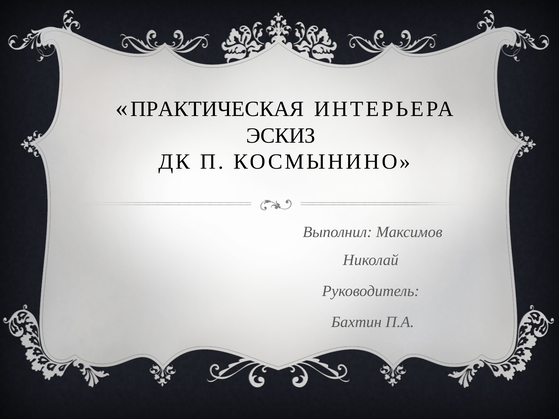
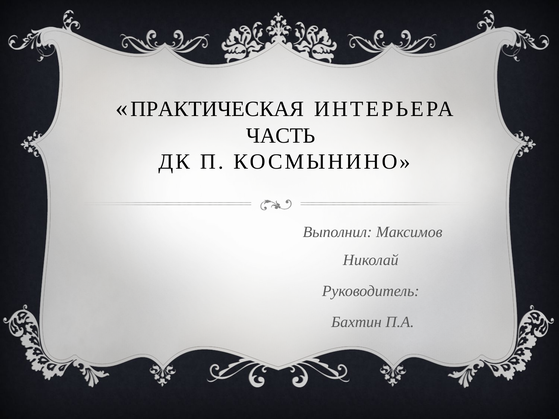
ЭСКИЗ: ЭСКИЗ -> ЧАСТЬ
